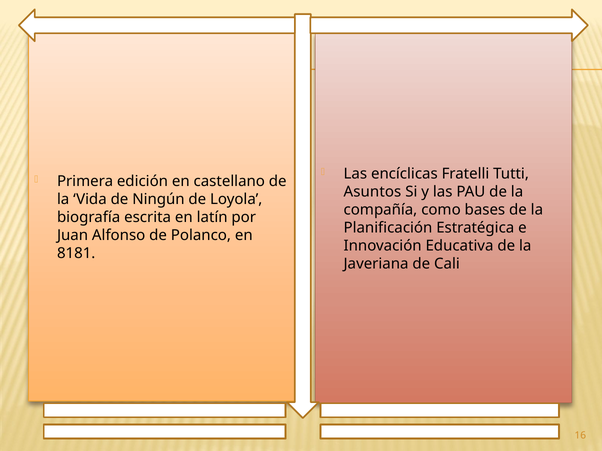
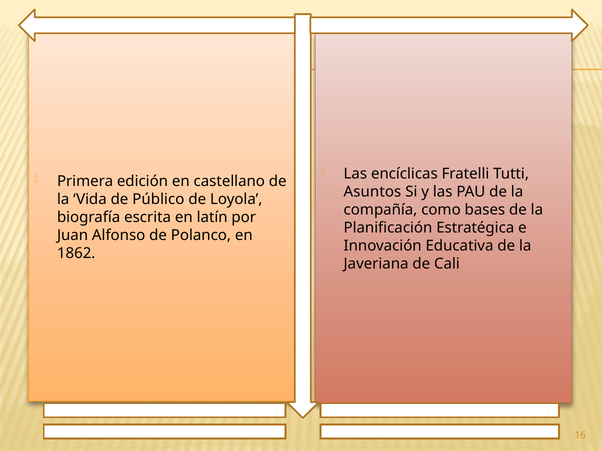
Ningún: Ningún -> Público
8181: 8181 -> 1862
